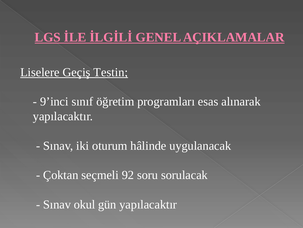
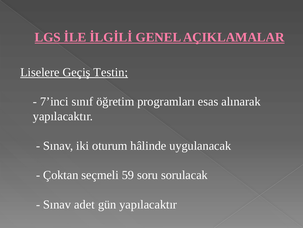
9’inci: 9’inci -> 7’inci
92: 92 -> 59
okul: okul -> adet
